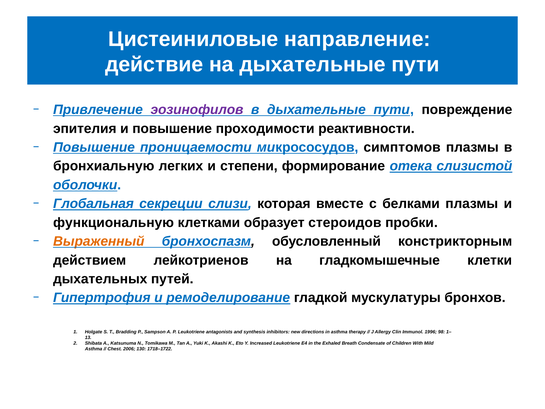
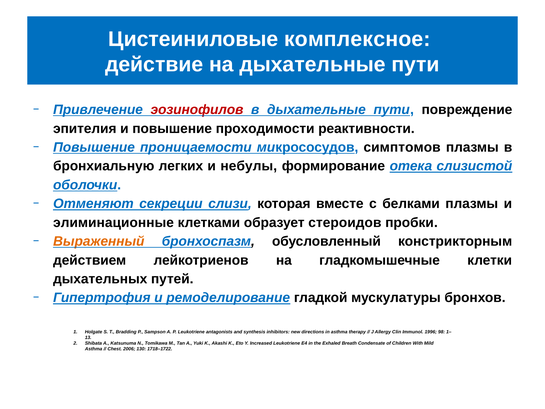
направление: направление -> комплексное
эозинофилов colour: purple -> red
степени: степени -> небулы
Глобальная: Глобальная -> Отменяют
функциональную: функциональную -> элиминационные
